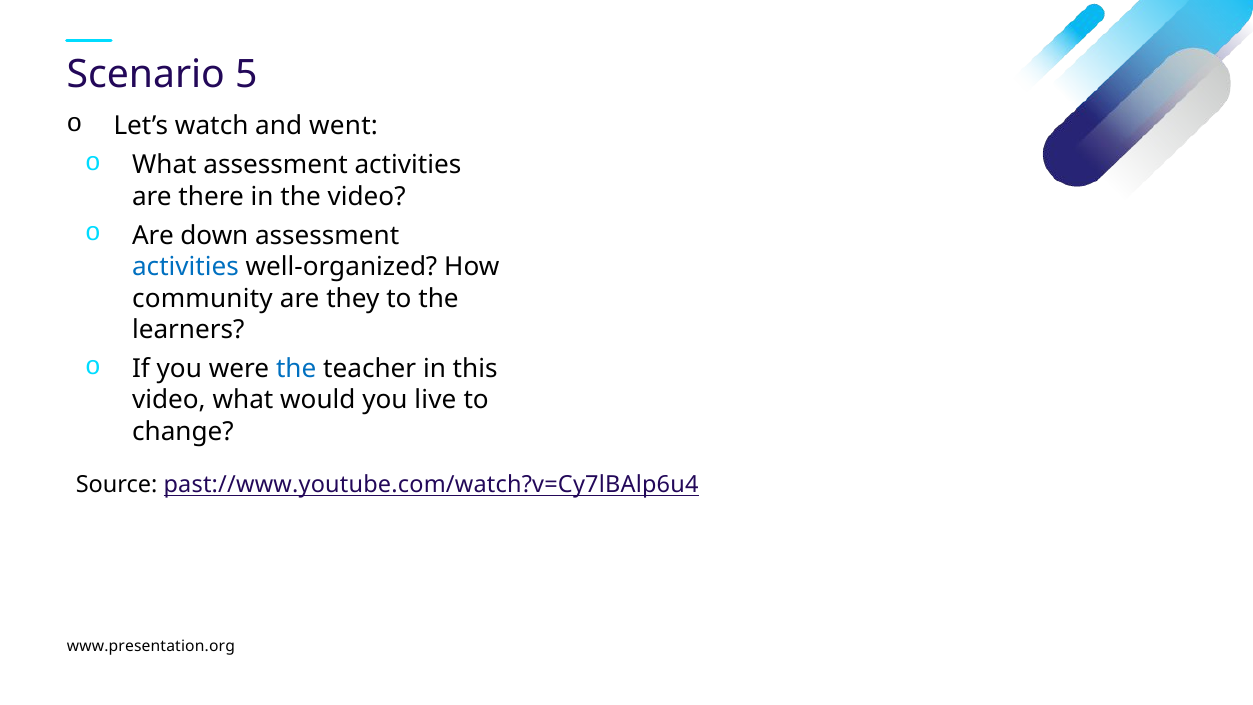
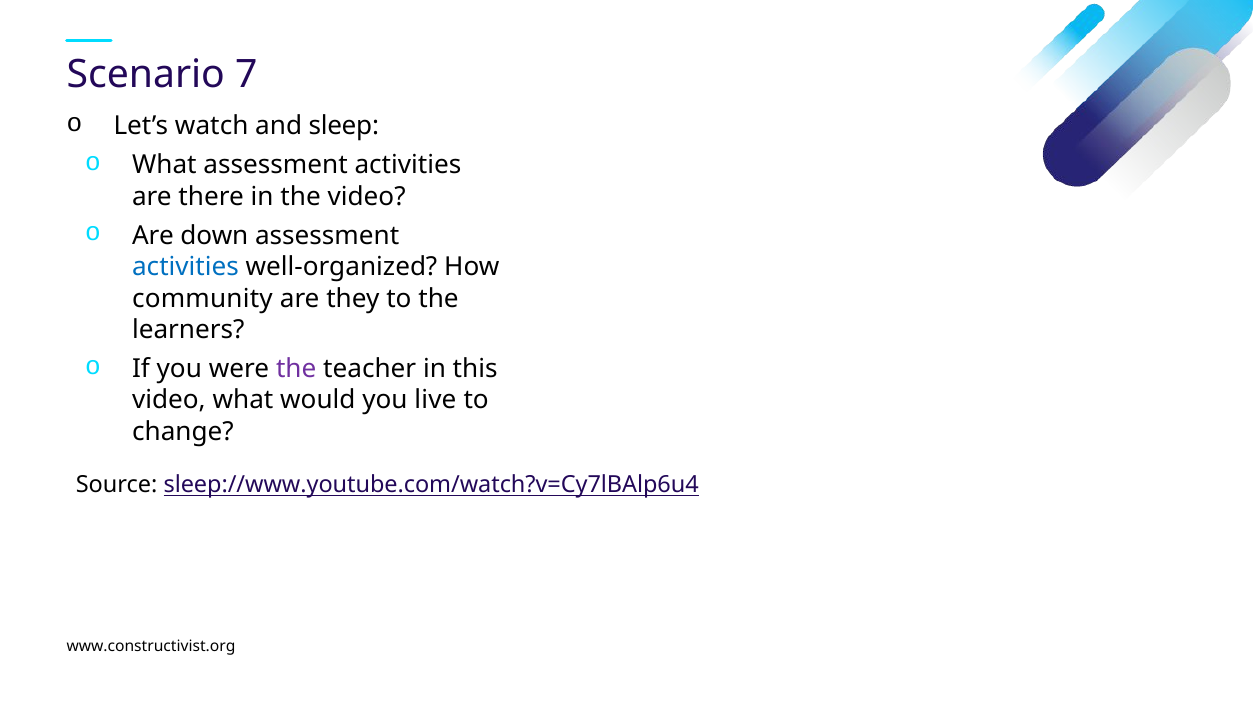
5: 5 -> 7
went: went -> sleep
the at (296, 369) colour: blue -> purple
past://www.youtube.com/watch?v=Cy7lBAlp6u4: past://www.youtube.com/watch?v=Cy7lBAlp6u4 -> sleep://www.youtube.com/watch?v=Cy7lBAlp6u4
www.presentation.org: www.presentation.org -> www.constructivist.org
